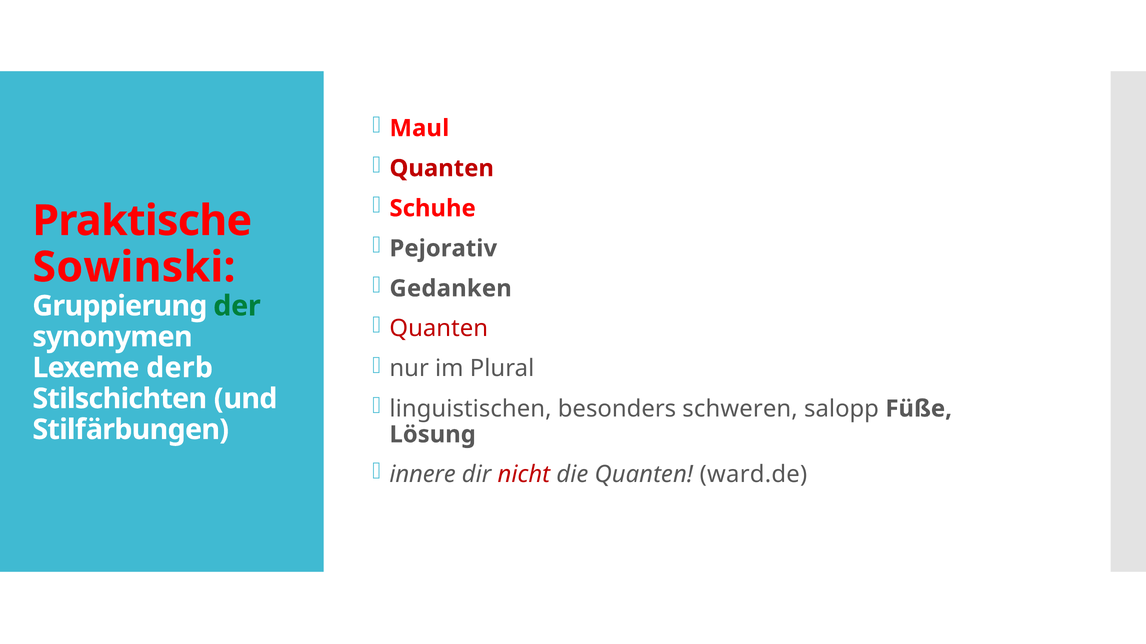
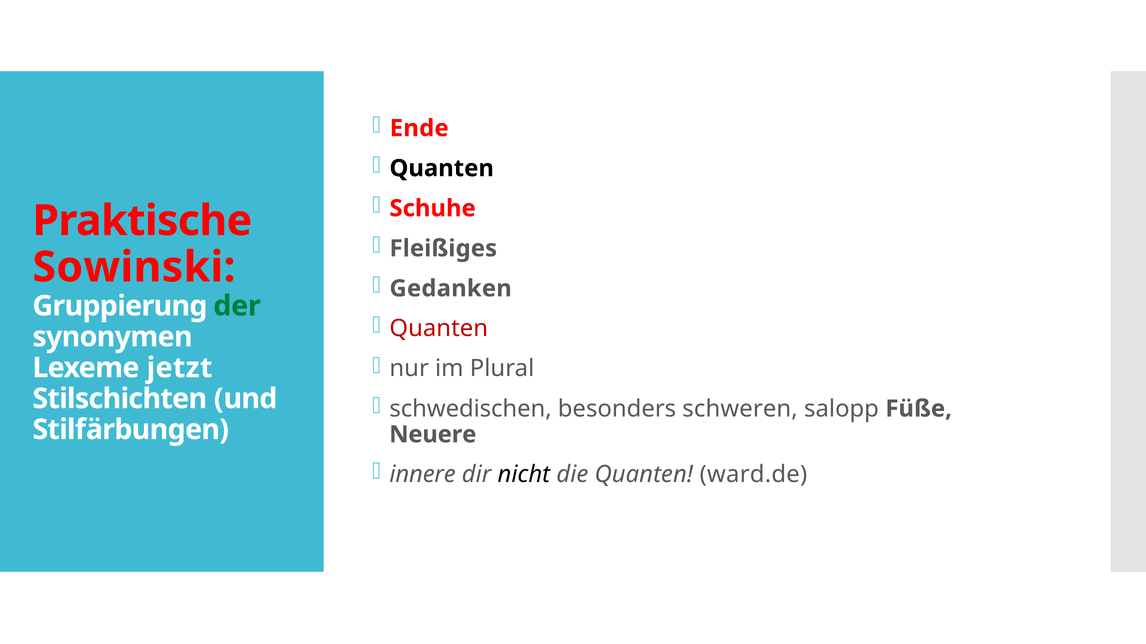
Maul: Maul -> Ende
Quanten at (442, 168) colour: red -> black
Pejorativ: Pejorativ -> Fleißiges
derb: derb -> jetzt
linguistischen: linguistischen -> schwedischen
Lösung: Lösung -> Neuere
nicht colour: red -> black
